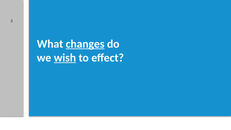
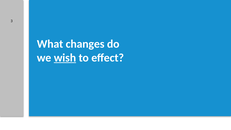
changes underline: present -> none
